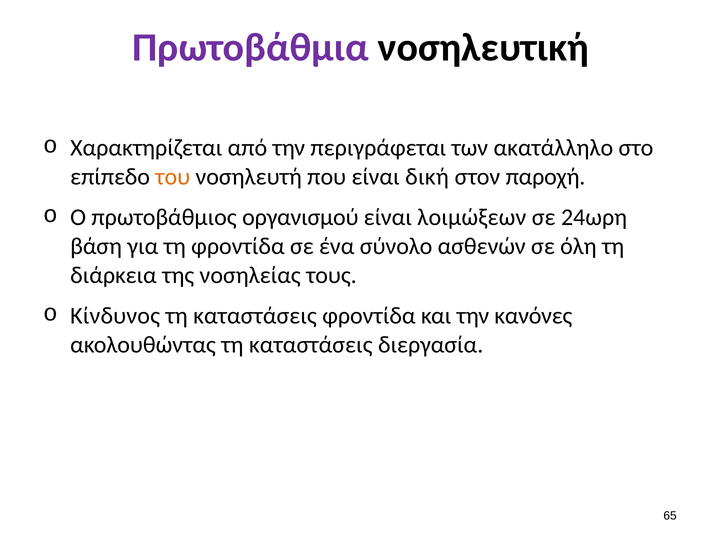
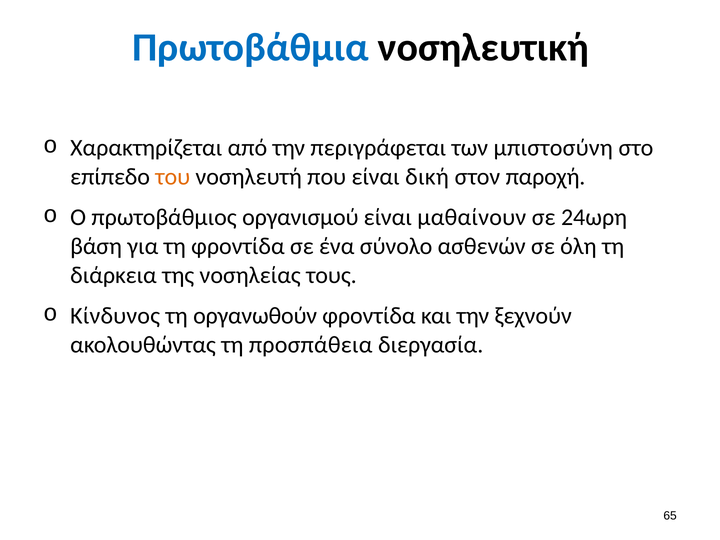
Πρωτοβάθμια colour: purple -> blue
ακατάλληλο: ακατάλληλο -> μπιστοσύνη
λοιμώξεων: λοιμώξεων -> μαθαίνουν
καταστάσεις at (255, 316): καταστάσεις -> οργανωθούν
κανόνες: κανόνες -> ξεχνούν
ακολουθώντας τη καταστάσεις: καταστάσεις -> προσπάθεια
